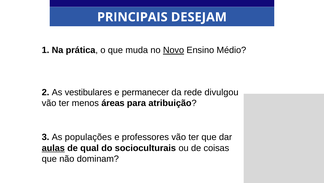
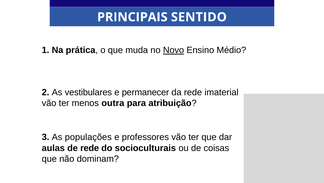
DESEJAM: DESEJAM -> SENTIDO
divulgou: divulgou -> imaterial
áreas: áreas -> outra
aulas underline: present -> none
de qual: qual -> rede
